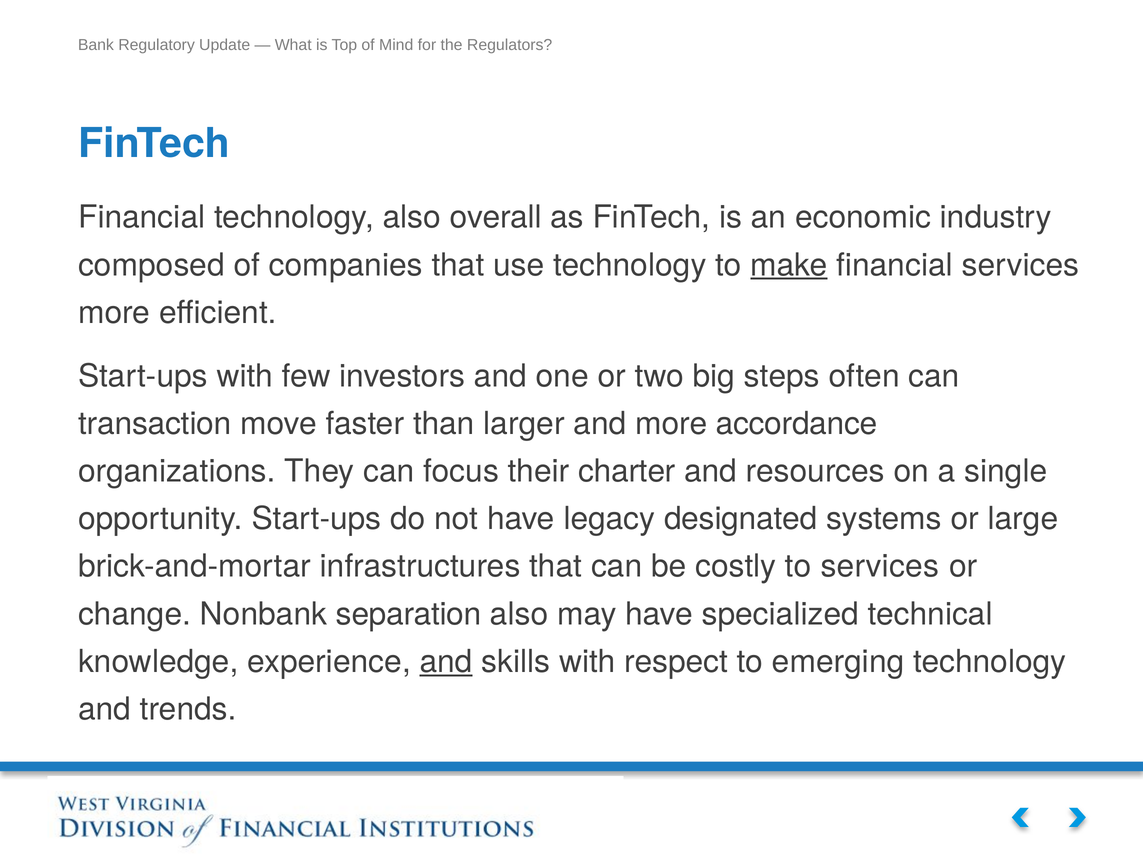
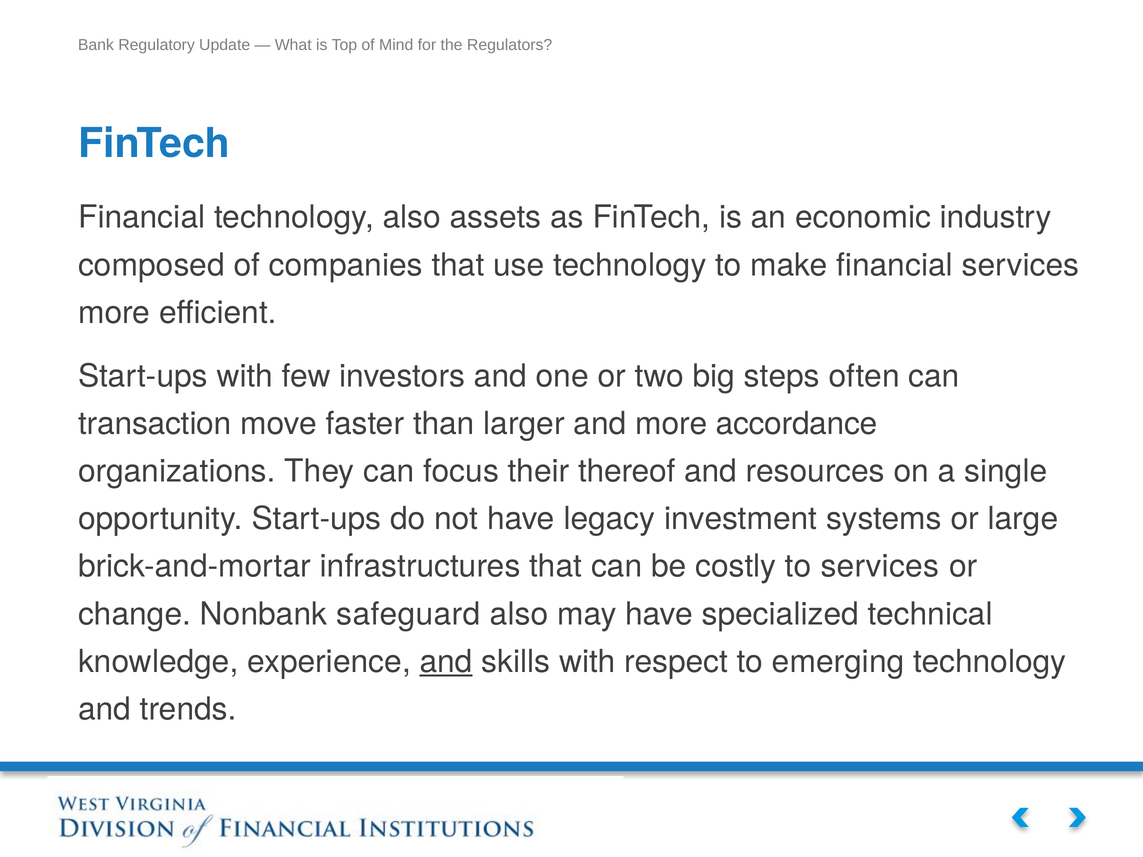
overall: overall -> assets
make underline: present -> none
charter: charter -> thereof
designated: designated -> investment
separation: separation -> safeguard
